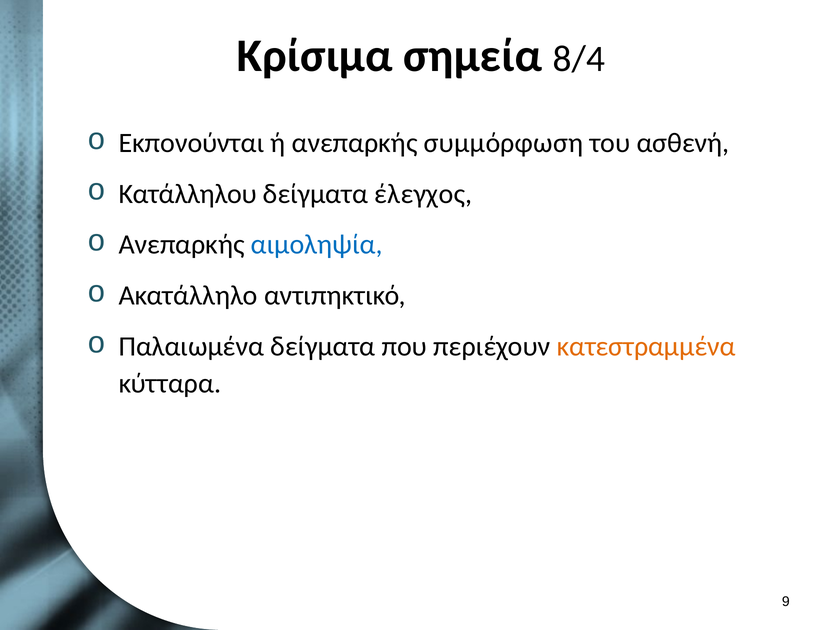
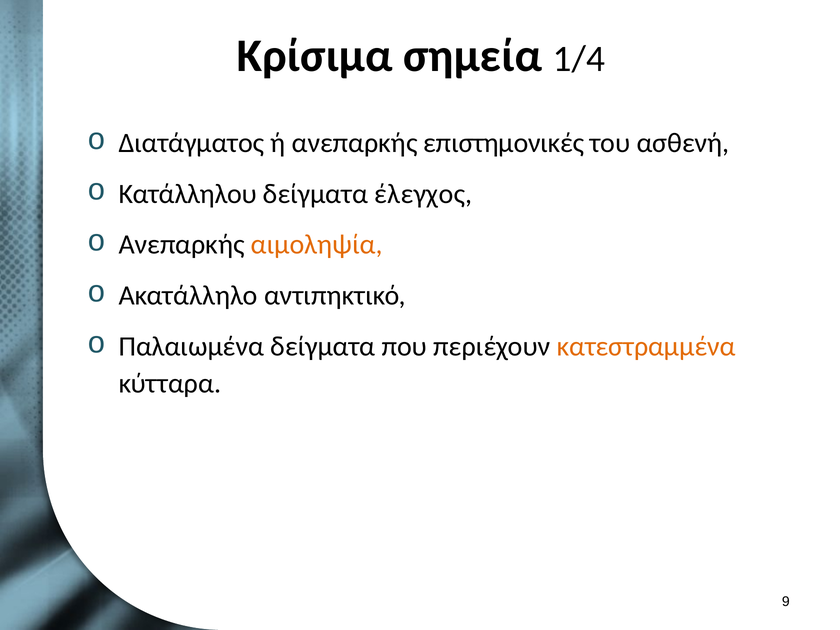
8/4: 8/4 -> 1/4
Εκπονούνται: Εκπονούνται -> Διατάγματος
συμμόρφωση: συμμόρφωση -> επιστημονικές
αιμοληψία colour: blue -> orange
